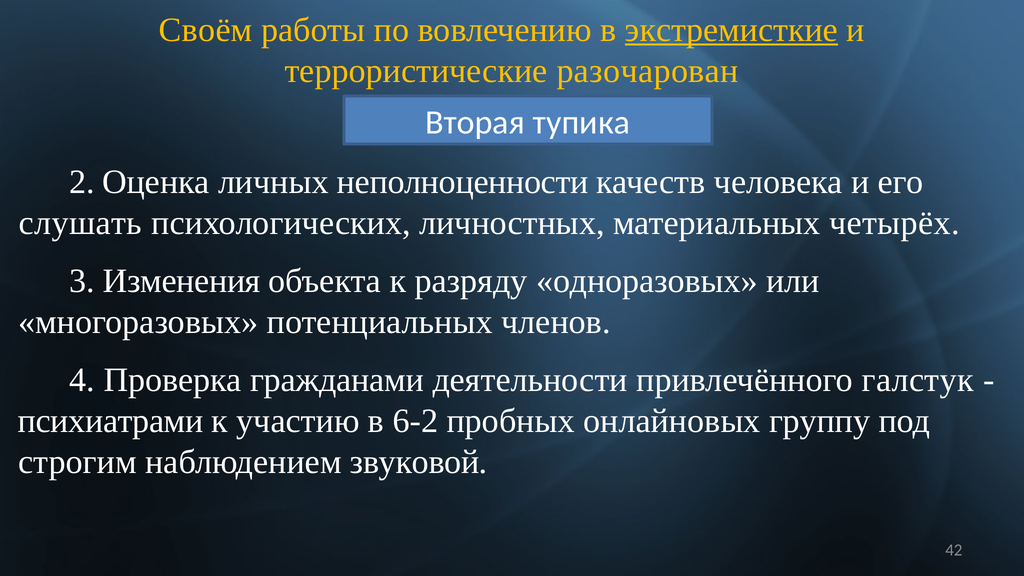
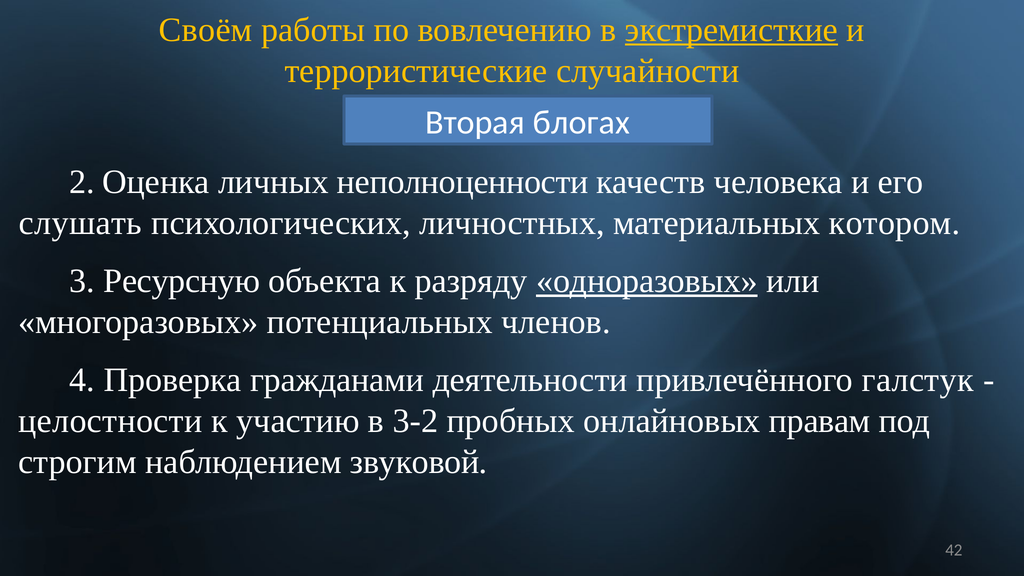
разочарован: разочарован -> случайности
тупика: тупика -> блогах
четырёх: четырёх -> котором
Изменения: Изменения -> Ресурсную
одноразовых underline: none -> present
психиатрами: психиатрами -> целостности
6-2: 6-2 -> 3-2
группу: группу -> правам
